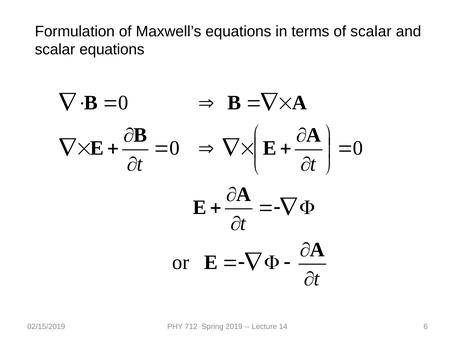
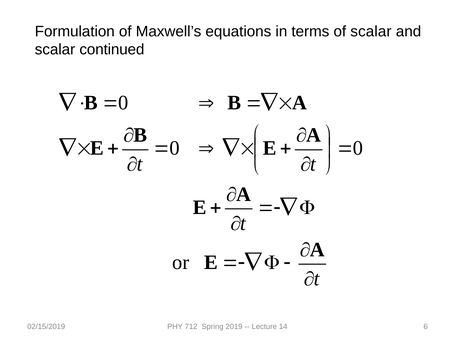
scalar equations: equations -> continued
